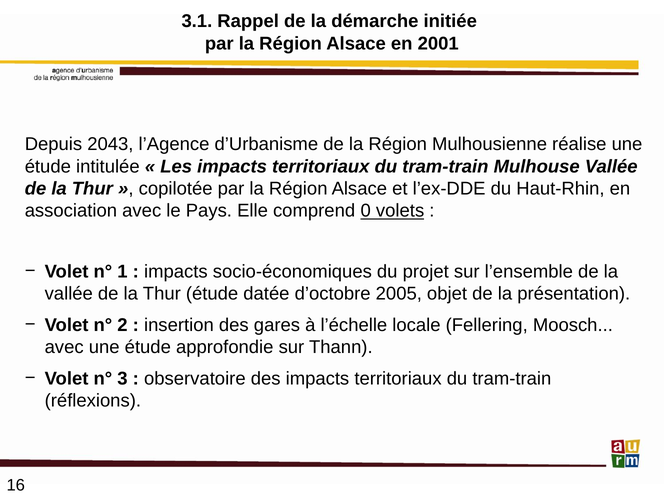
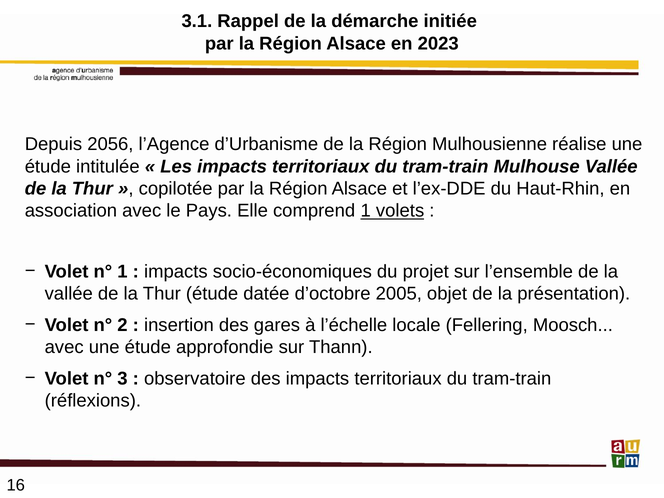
2001: 2001 -> 2023
2043: 2043 -> 2056
comprend 0: 0 -> 1
